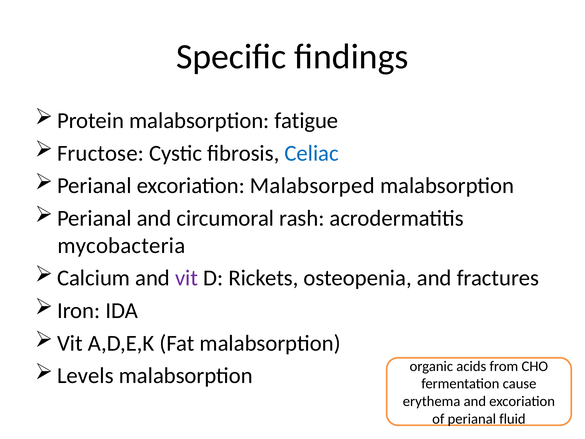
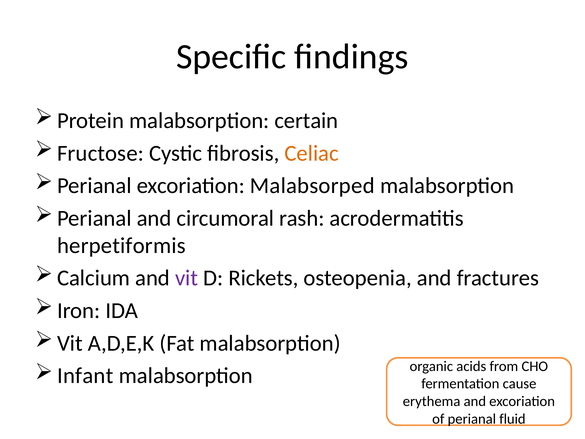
fatigue: fatigue -> certain
Celiac colour: blue -> orange
mycobacteria: mycobacteria -> herpetiformis
Levels: Levels -> Infant
